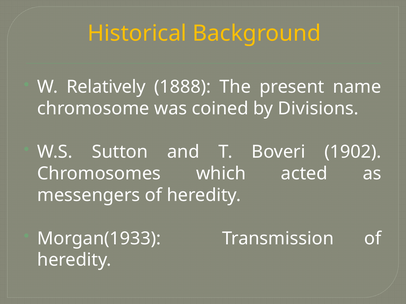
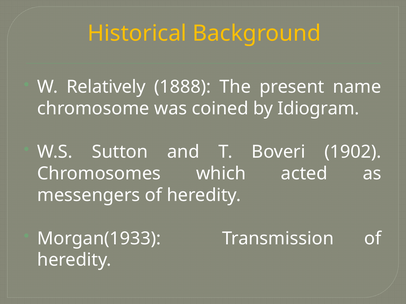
Divisions: Divisions -> Idiogram
